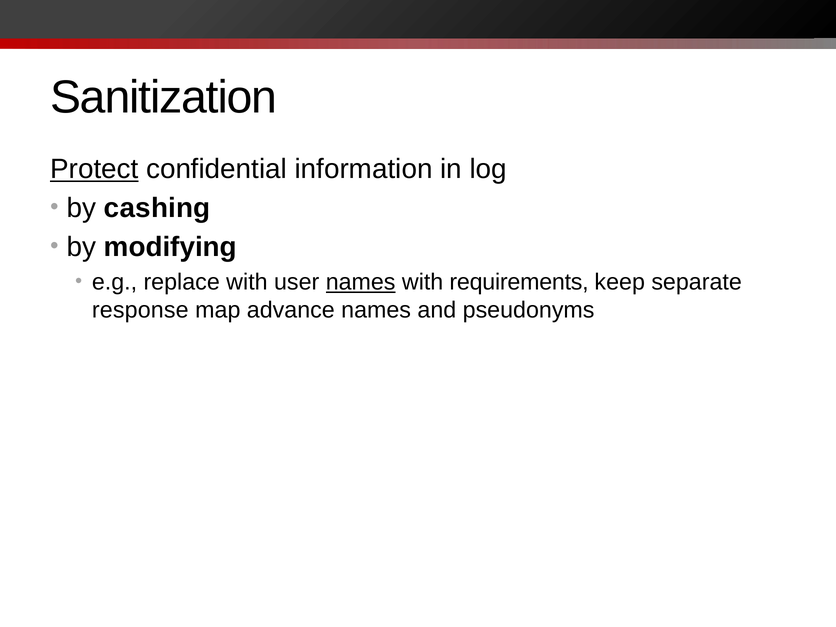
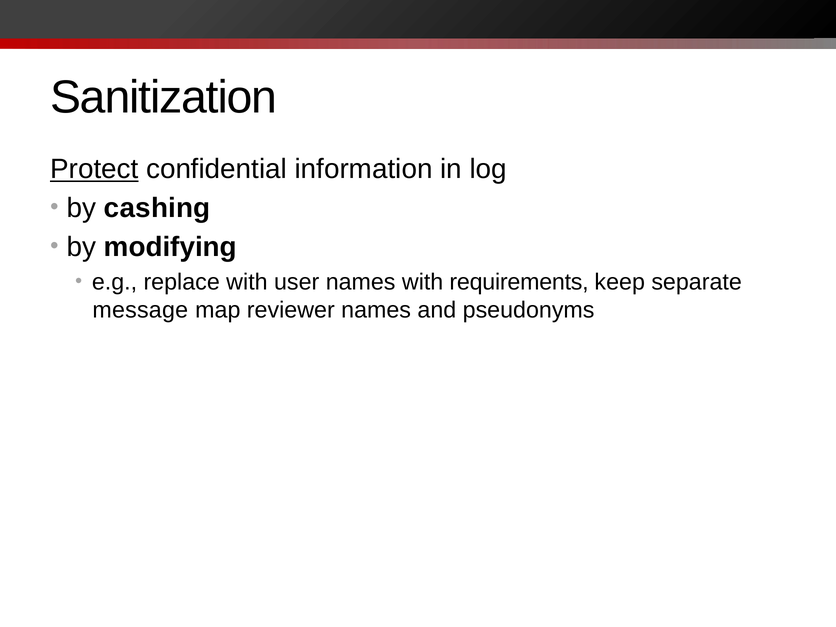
names at (361, 282) underline: present -> none
response: response -> message
advance: advance -> reviewer
